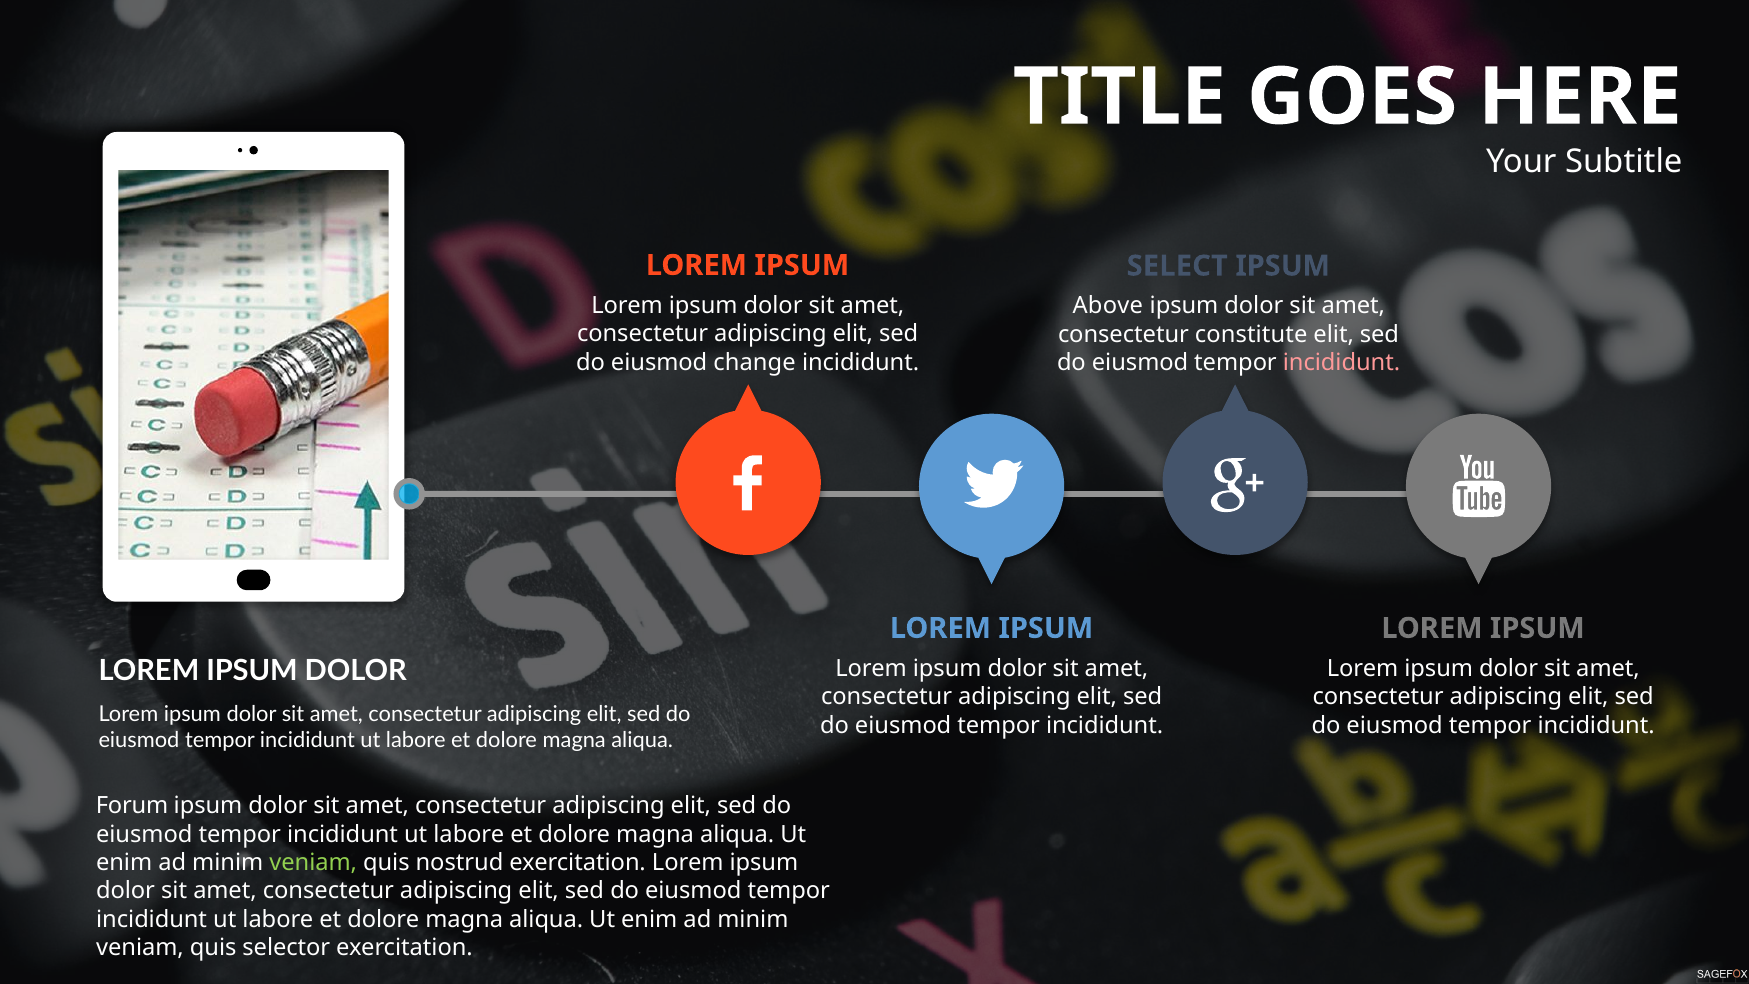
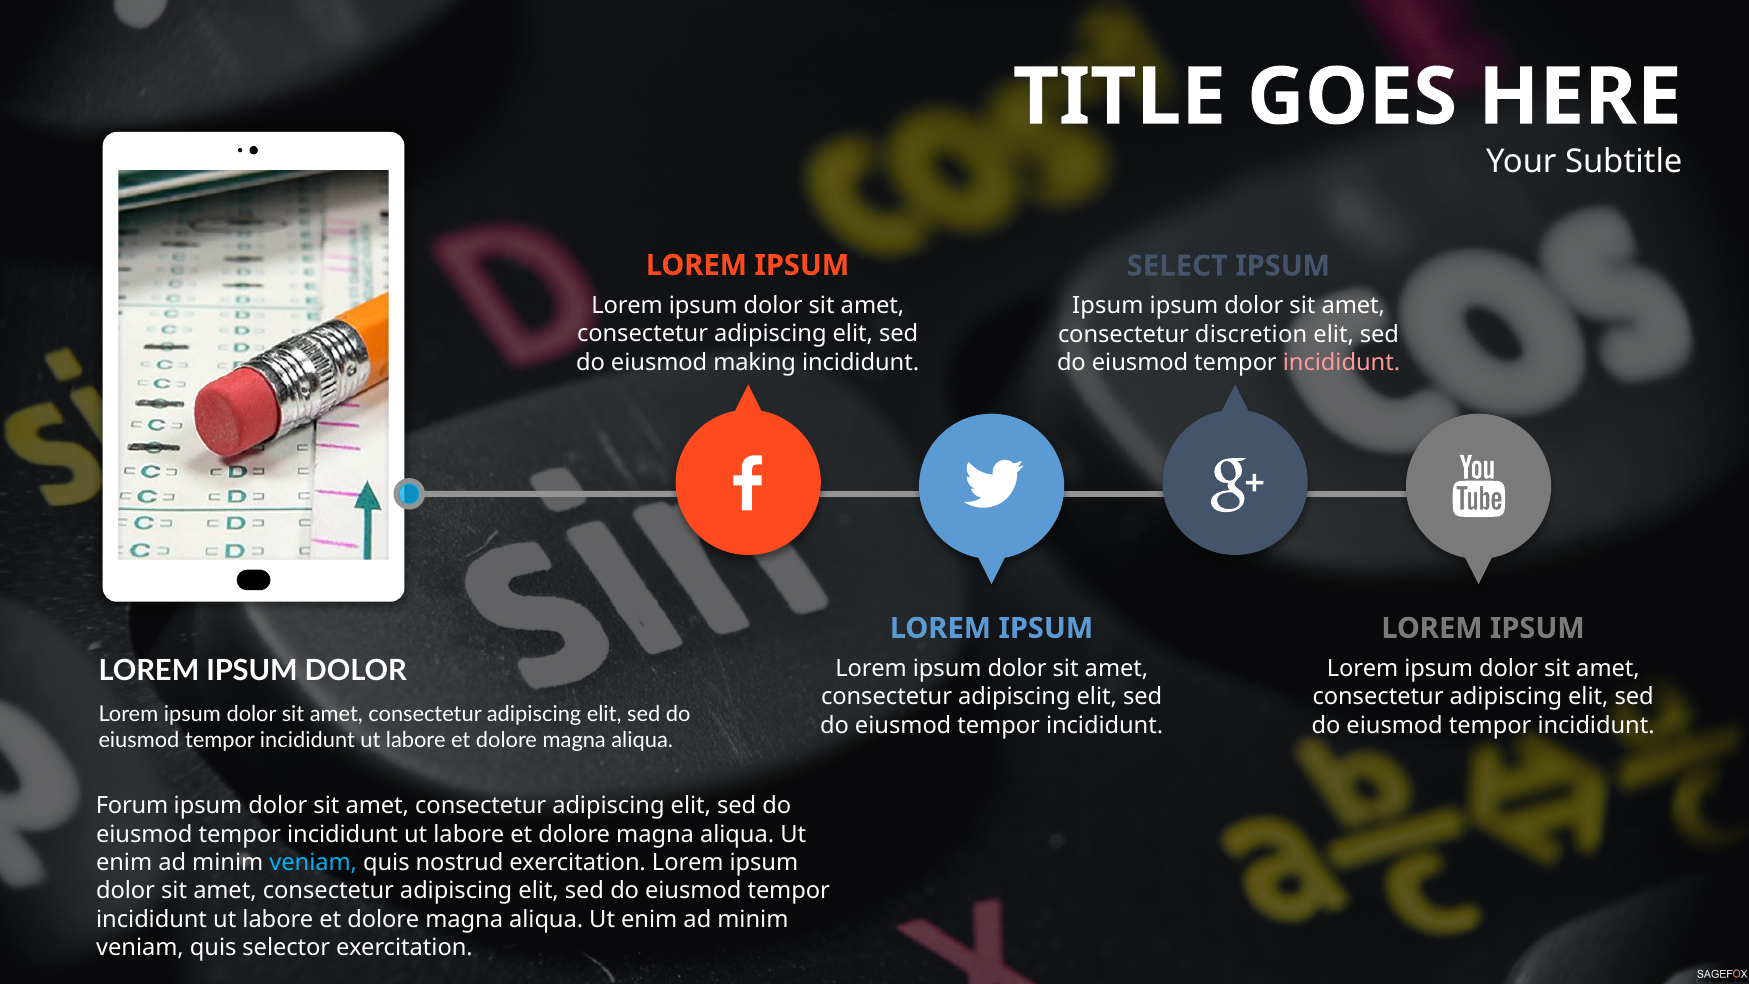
Above at (1108, 306): Above -> Ipsum
constitute: constitute -> discretion
change: change -> making
veniam at (313, 863) colour: light green -> light blue
